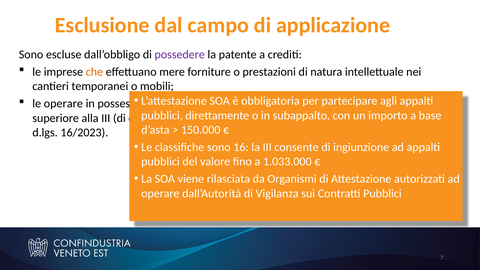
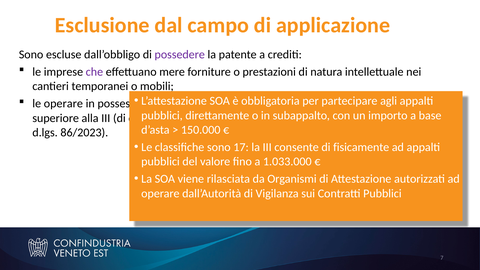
che colour: orange -> purple
16/2023: 16/2023 -> 86/2023
16: 16 -> 17
ingiunzione: ingiunzione -> fisicamente
